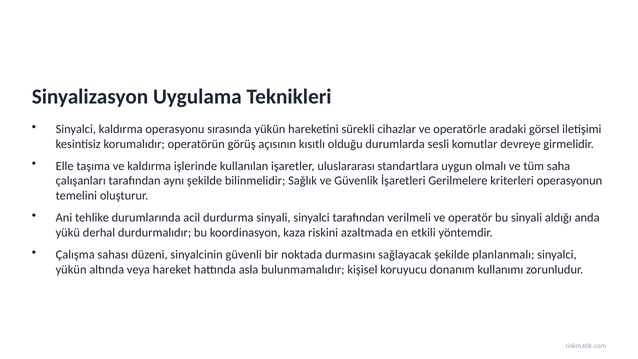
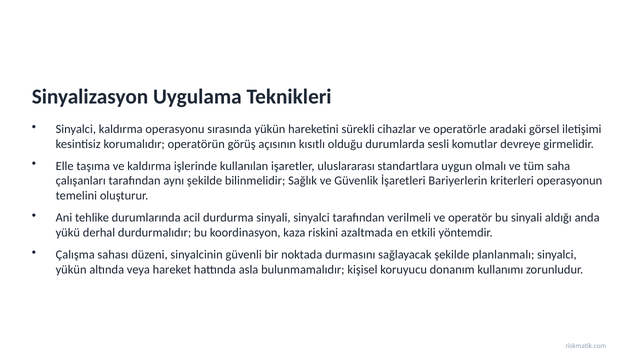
Gerilmelere: Gerilmelere -> Bariyerlerin
